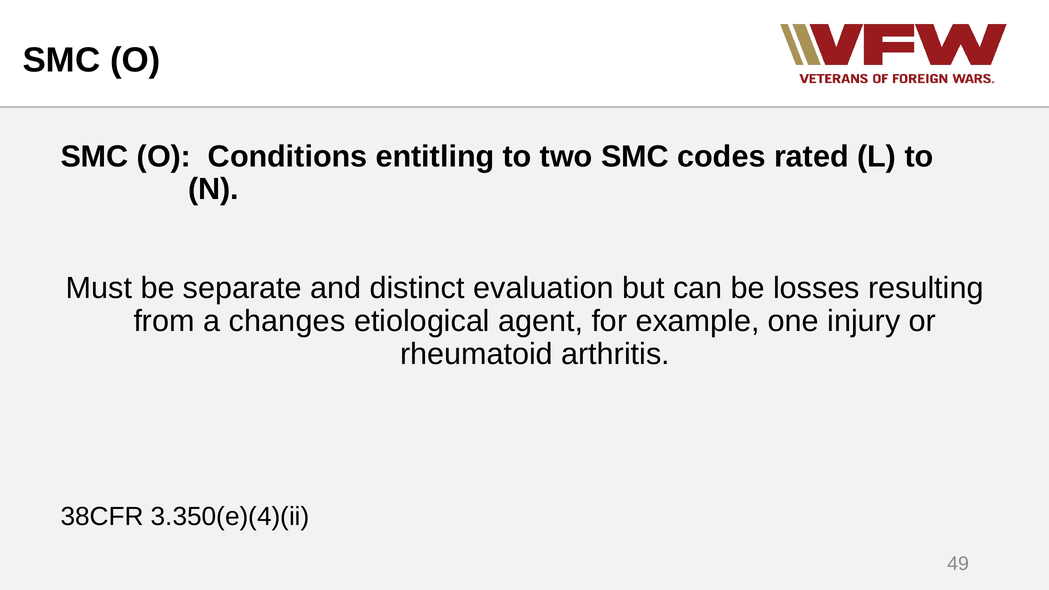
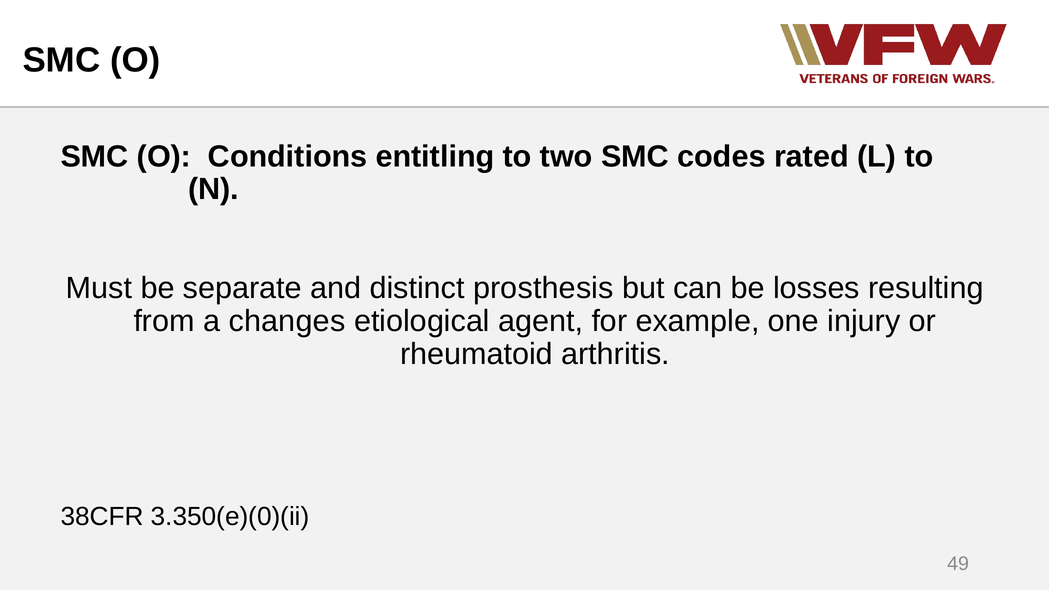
evaluation: evaluation -> prosthesis
3.350(e)(4)(ii: 3.350(e)(4)(ii -> 3.350(e)(0)(ii
